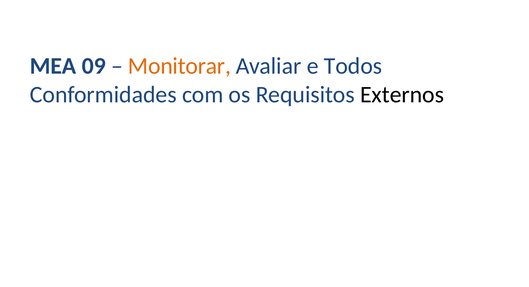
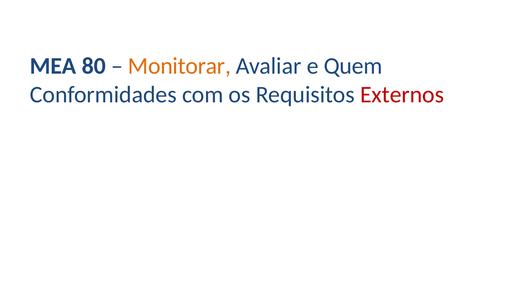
09: 09 -> 80
Todos: Todos -> Quem
Externos colour: black -> red
